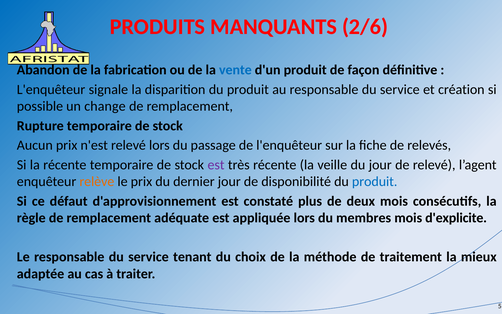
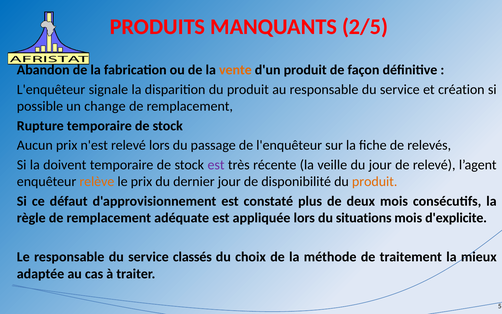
2/6: 2/6 -> 2/5
vente colour: blue -> orange
la récente: récente -> doivent
produit at (375, 181) colour: blue -> orange
membres: membres -> situations
tenant: tenant -> classés
